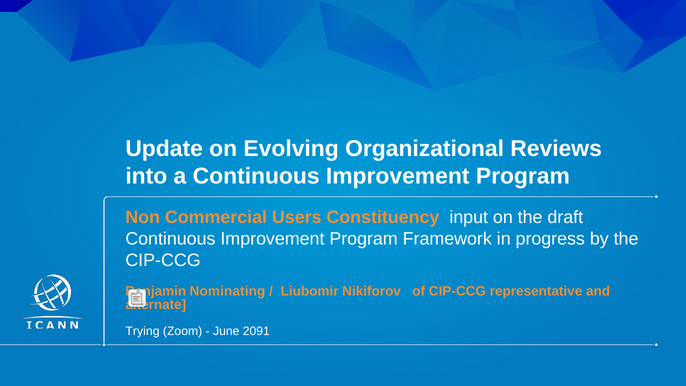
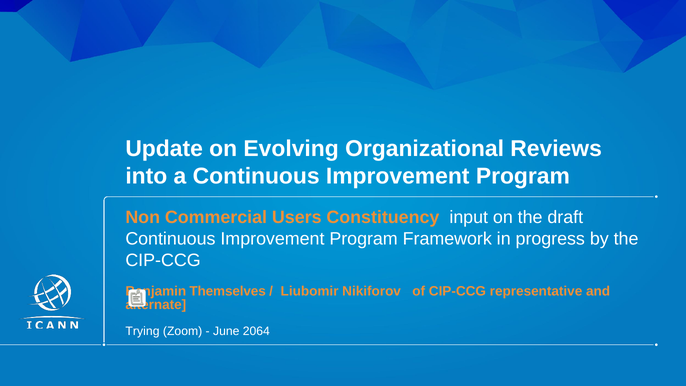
Nominating: Nominating -> Themselves
2091: 2091 -> 2064
